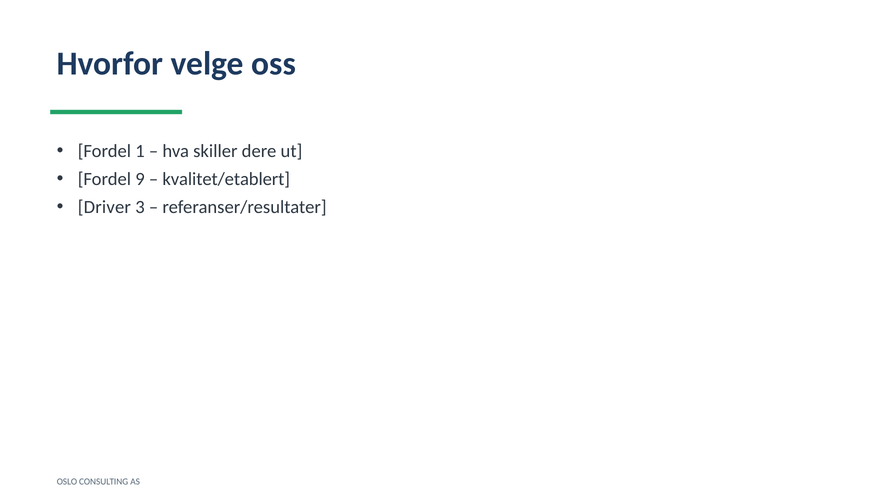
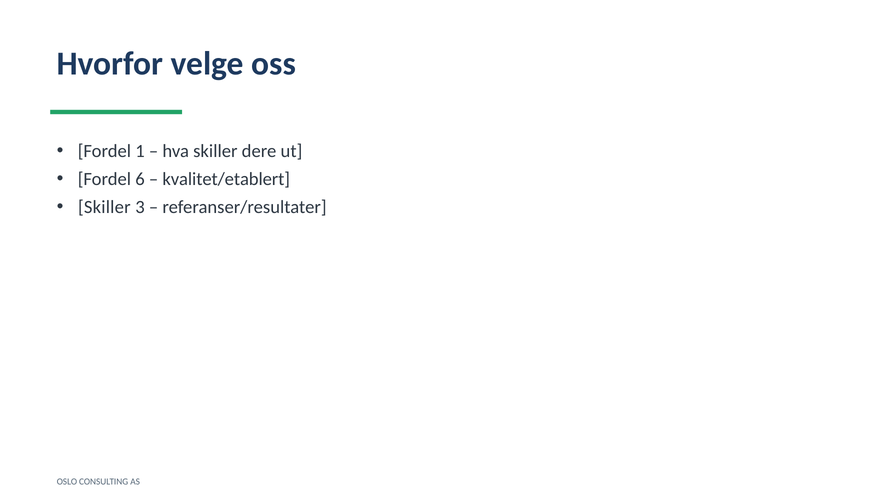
9: 9 -> 6
Driver at (104, 207): Driver -> Skiller
